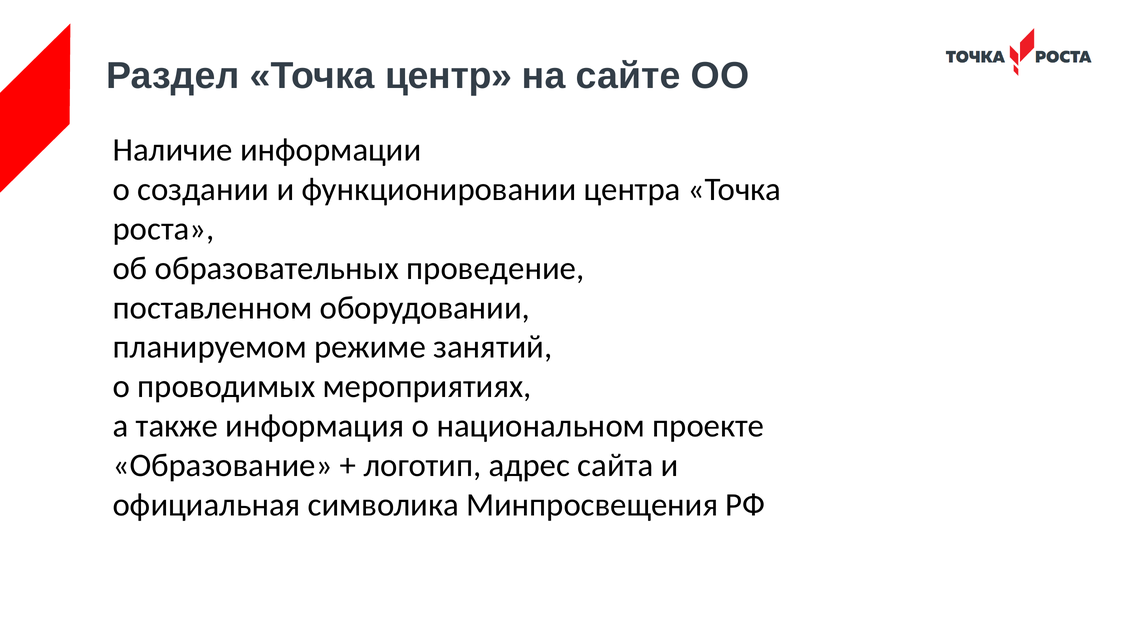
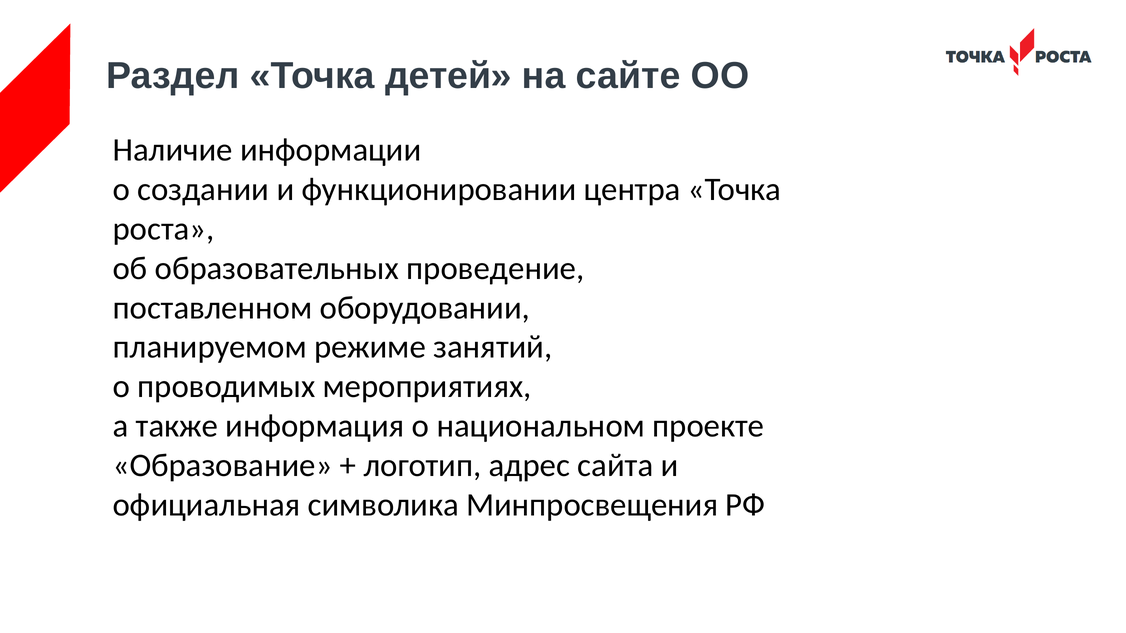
центр: центр -> детей
